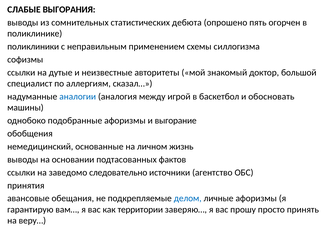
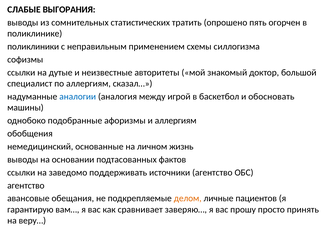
дебюта: дебюта -> тратить
и выгорание: выгорание -> аллергиям
следовательно: следовательно -> поддерживать
принятия at (26, 185): принятия -> агентство
делом colour: blue -> orange
личные афоризмы: афоризмы -> пациентов
территории: территории -> сравнивает
